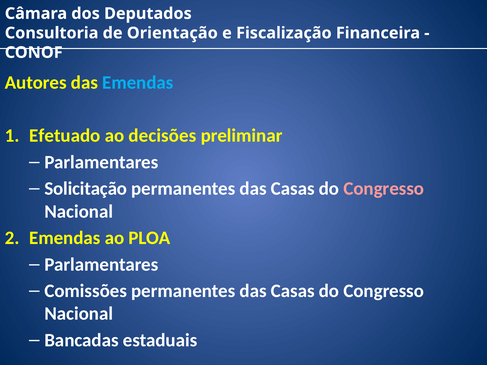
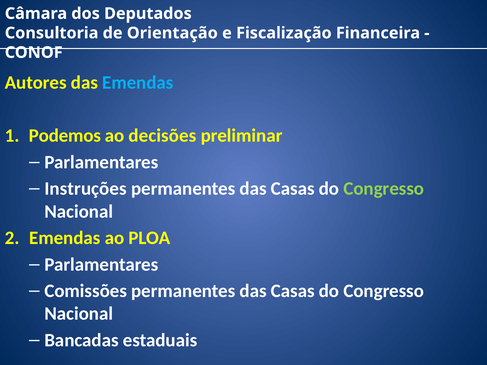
Efetuado: Efetuado -> Podemos
Solicitação: Solicitação -> Instruções
Congresso at (384, 189) colour: pink -> light green
